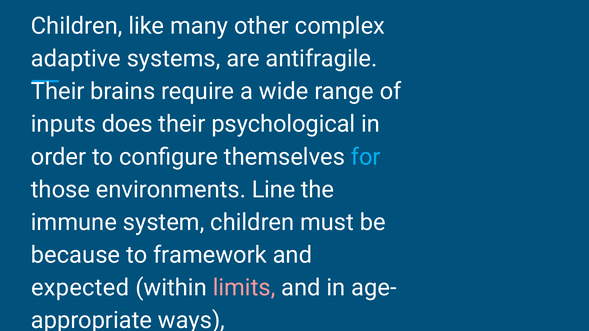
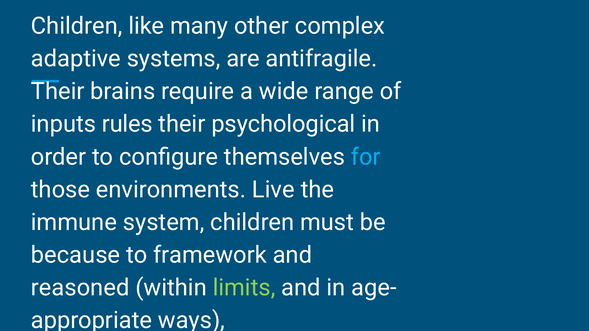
does: does -> rules
Line: Line -> Live
expected: expected -> reasoned
limits colour: pink -> light green
